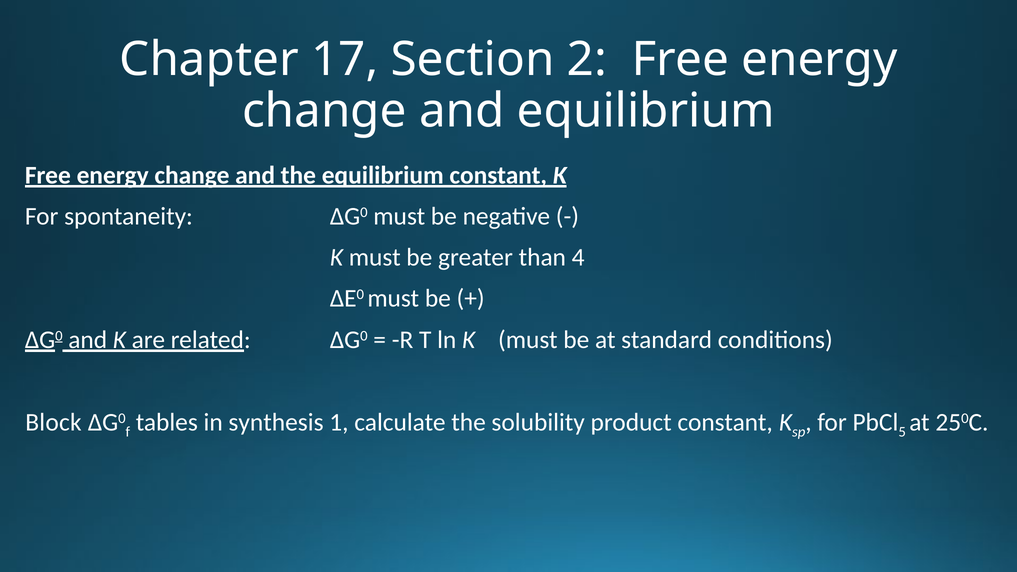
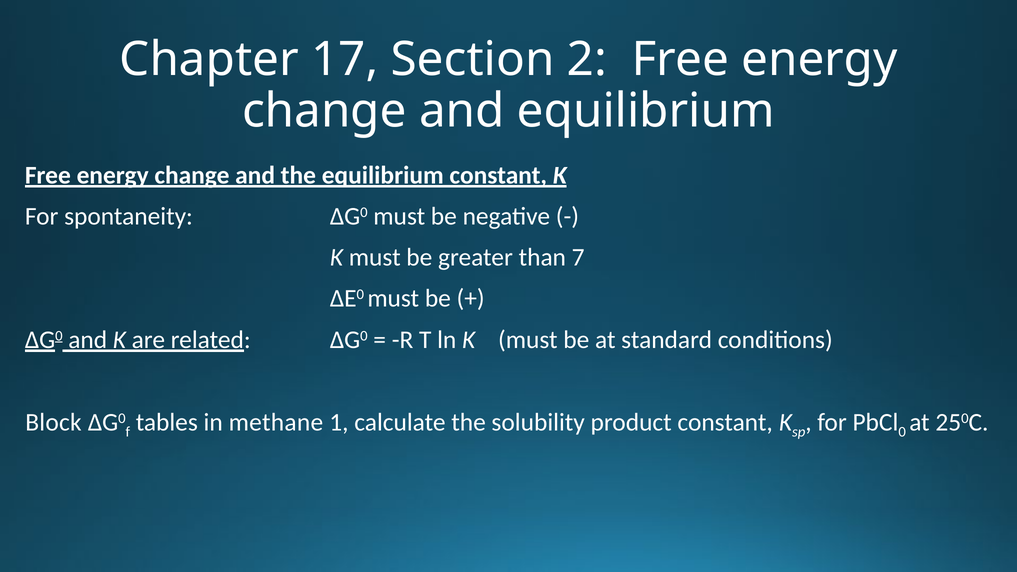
4: 4 -> 7
synthesis: synthesis -> methane
5: 5 -> 0
